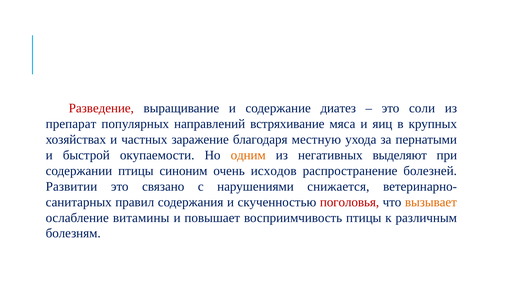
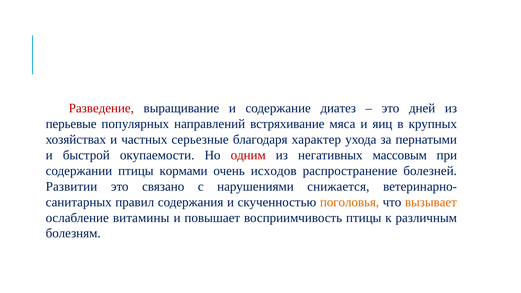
соли: соли -> дней
препарат: препарат -> перьевые
заражение: заражение -> серьезные
местную: местную -> характер
одним colour: orange -> red
выделяют: выделяют -> массовым
синоним: синоним -> кормами
поголовья colour: red -> orange
